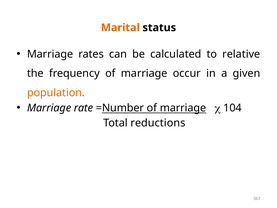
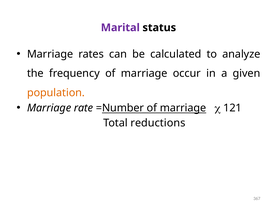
Marital colour: orange -> purple
relative: relative -> analyze
104: 104 -> 121
